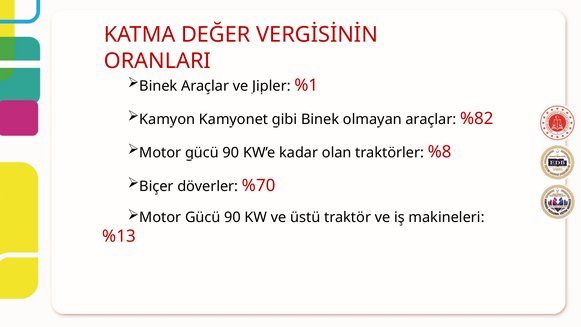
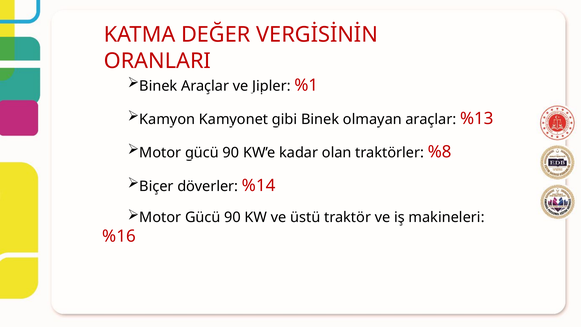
%82: %82 -> %13
%70: %70 -> %14
%13: %13 -> %16
